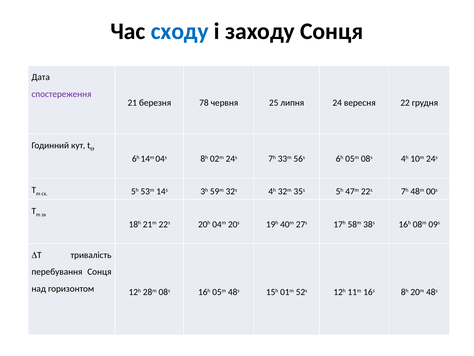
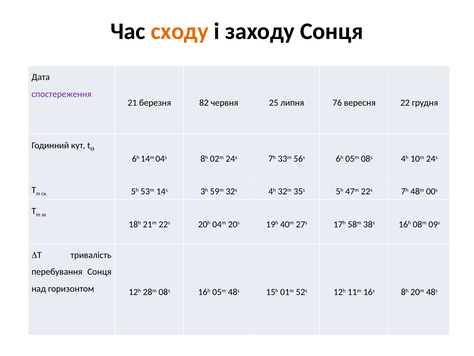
сходу colour: blue -> orange
78: 78 -> 82
24: 24 -> 76
